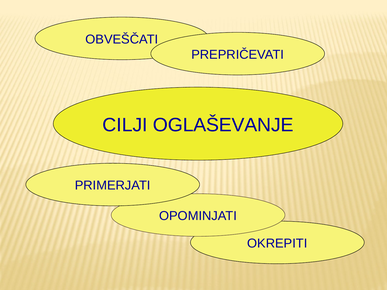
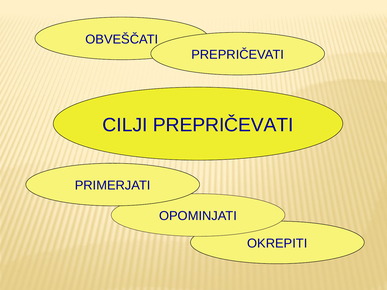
CILJI OGLAŠEVANJE: OGLAŠEVANJE -> PREPRIČEVATI
